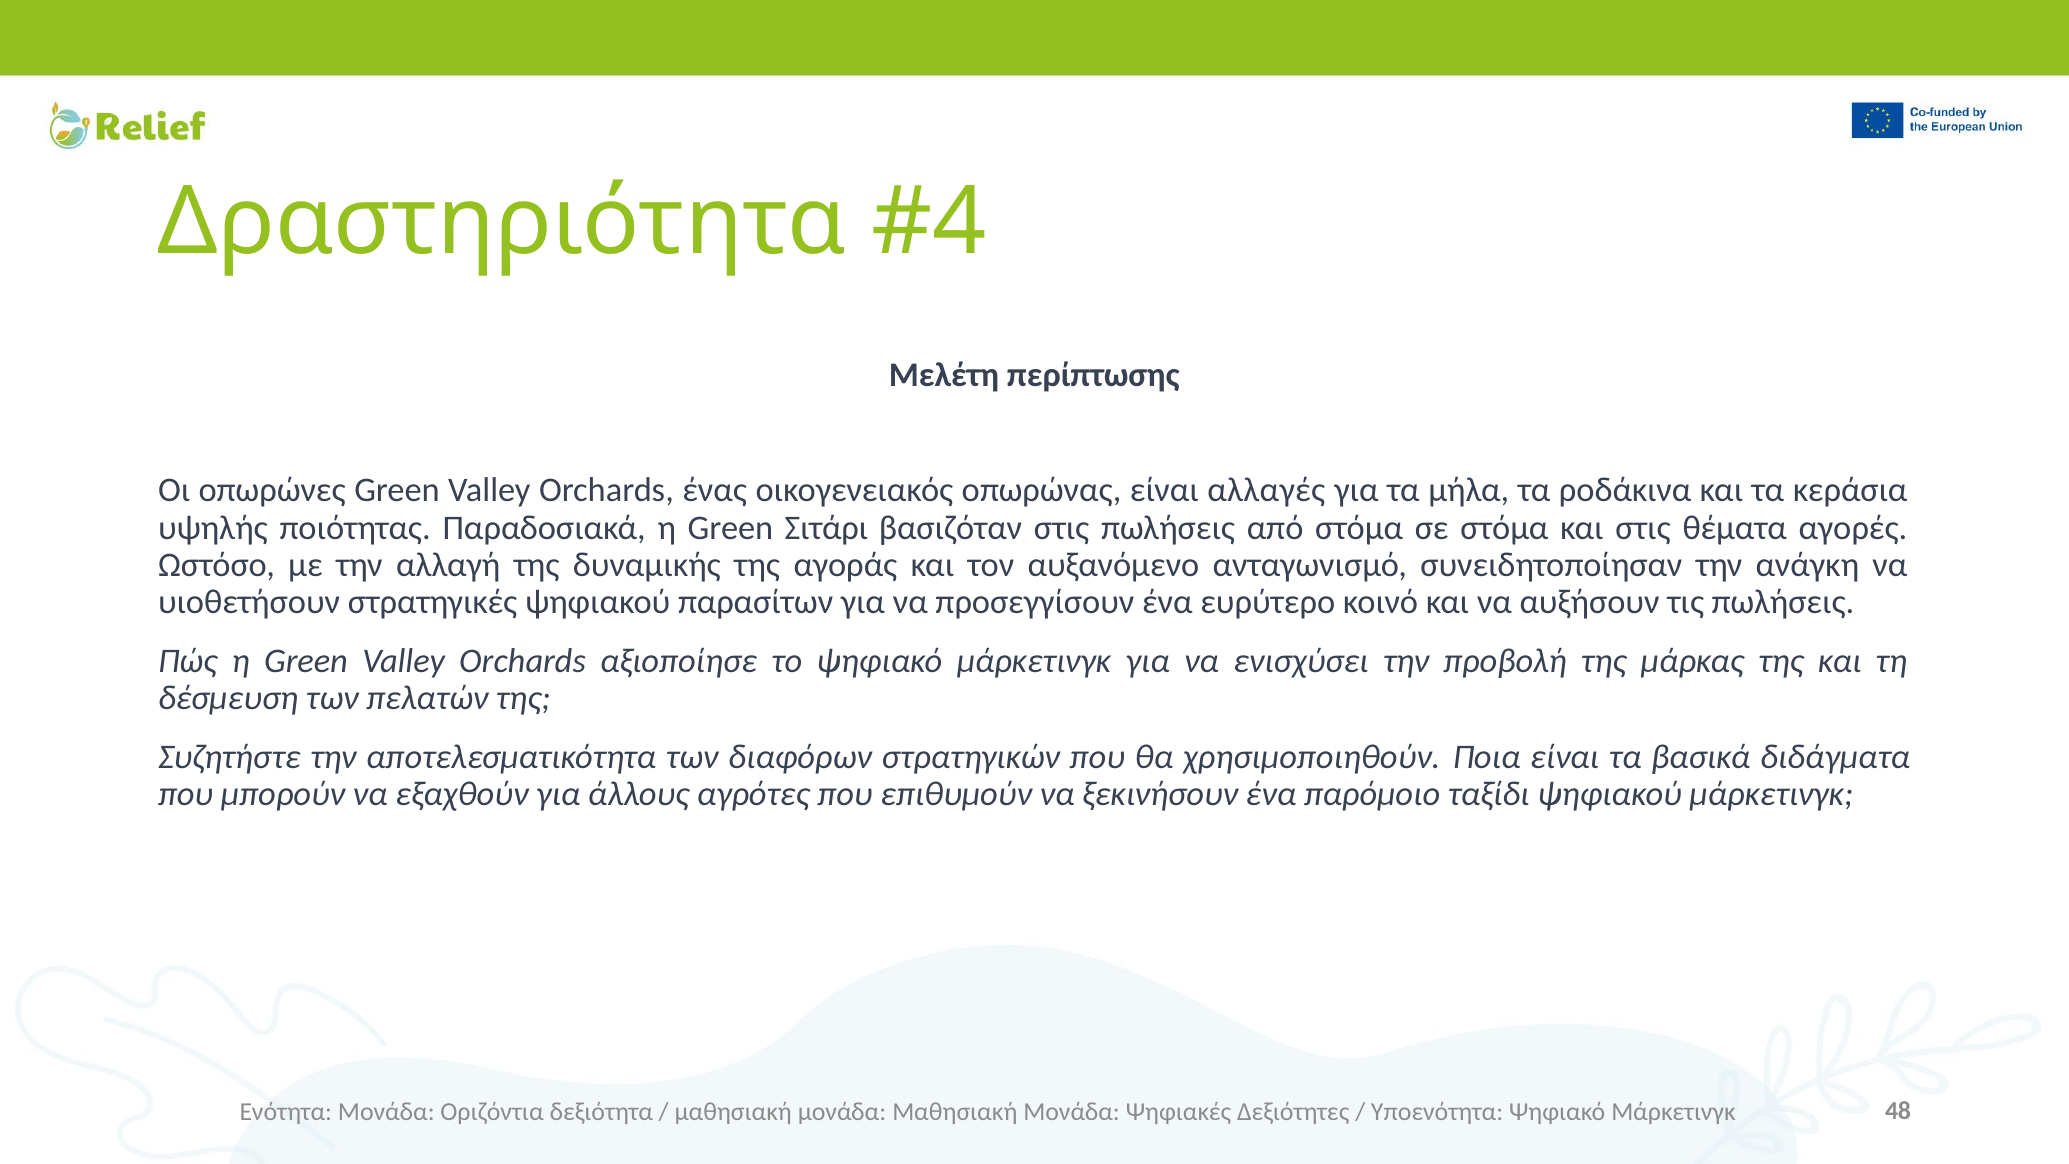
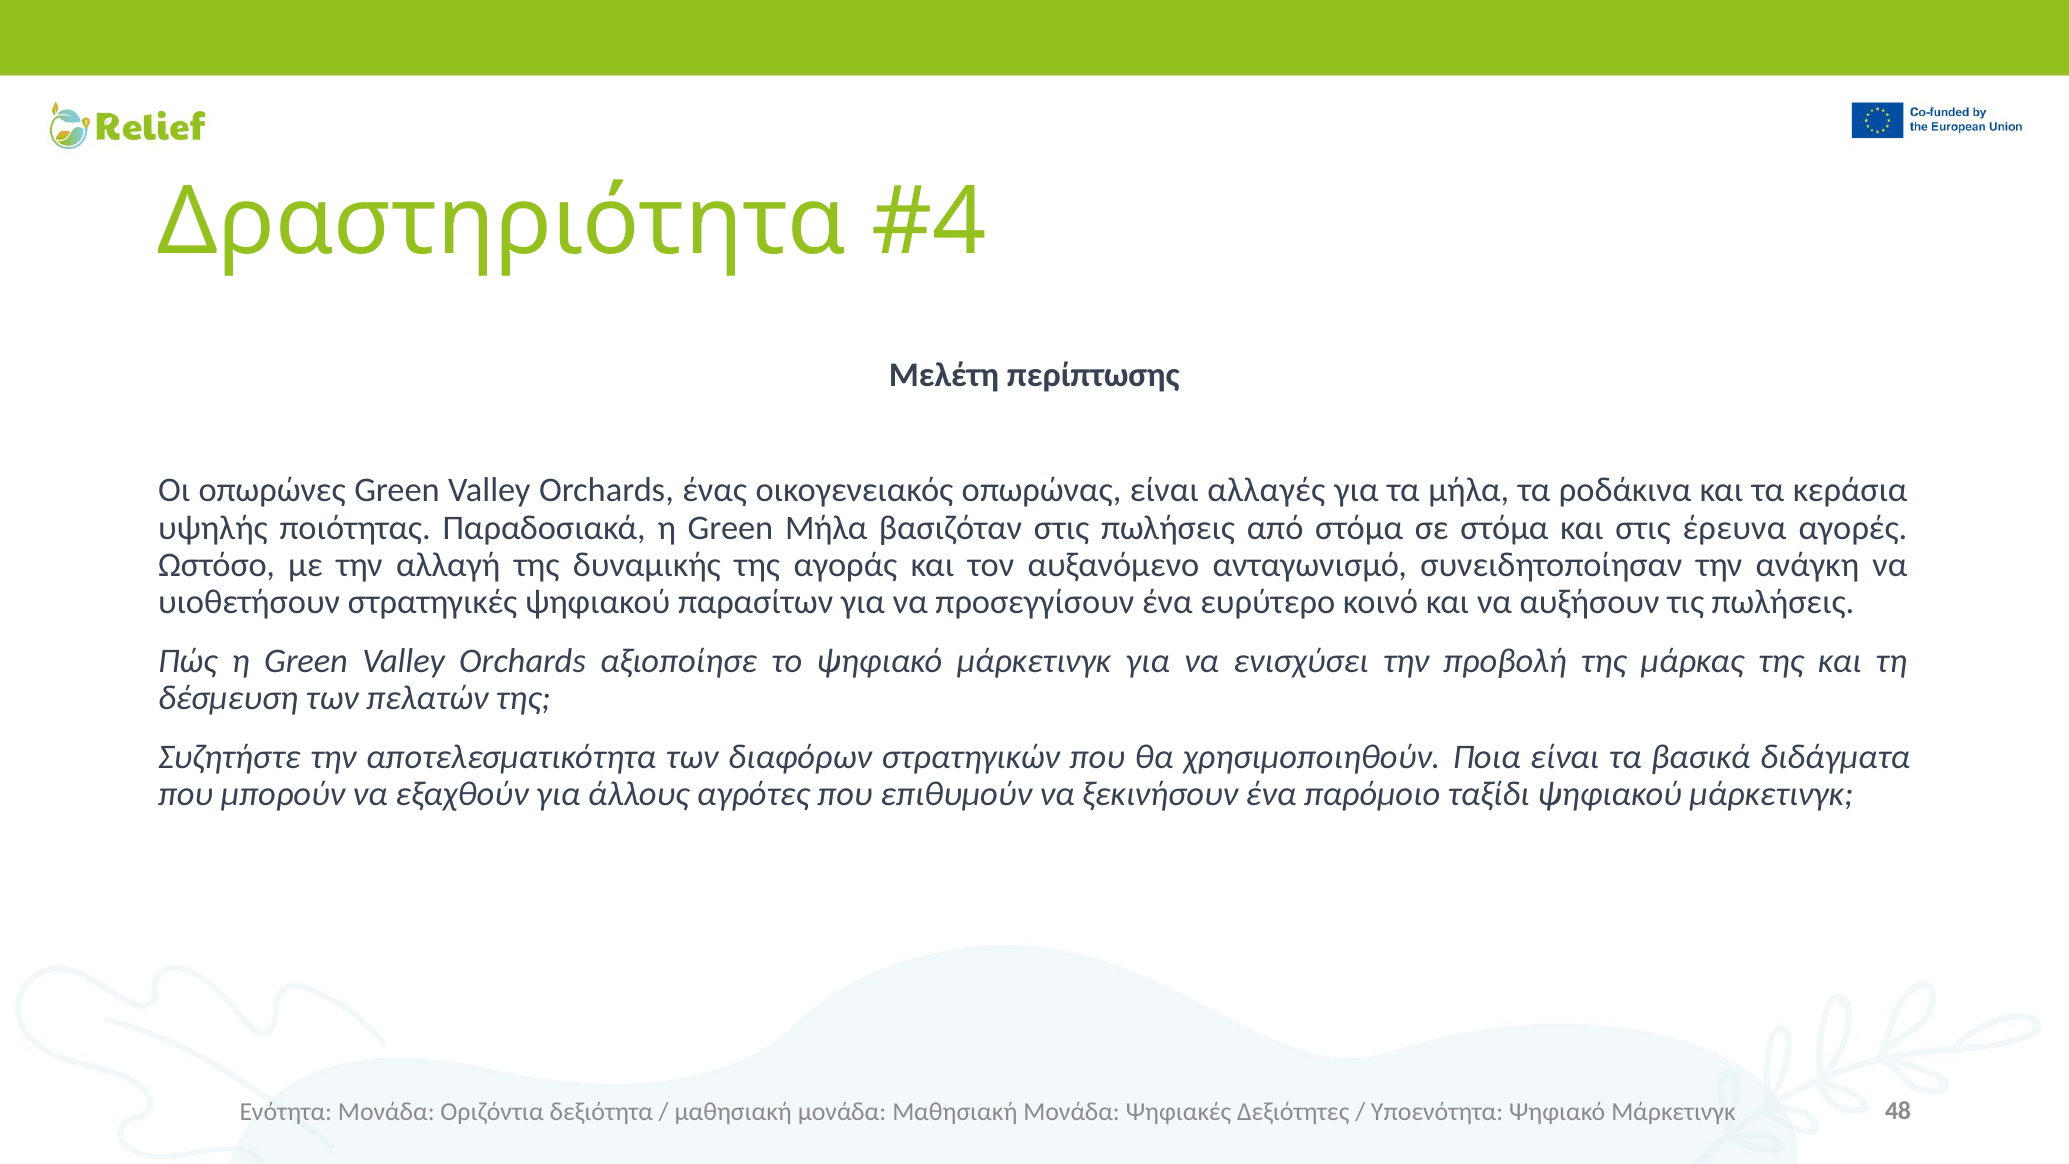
Green Σιτάρι: Σιτάρι -> Μήλα
θέματα: θέματα -> έρευνα
